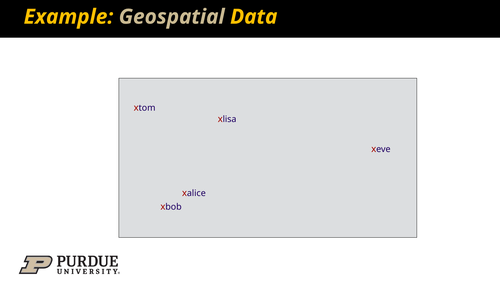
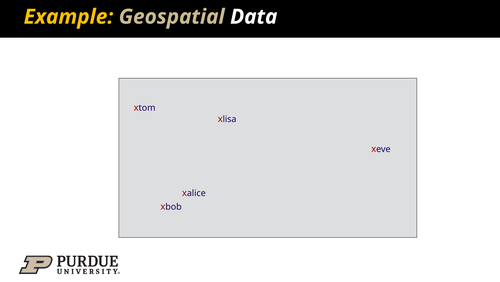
Data colour: yellow -> white
